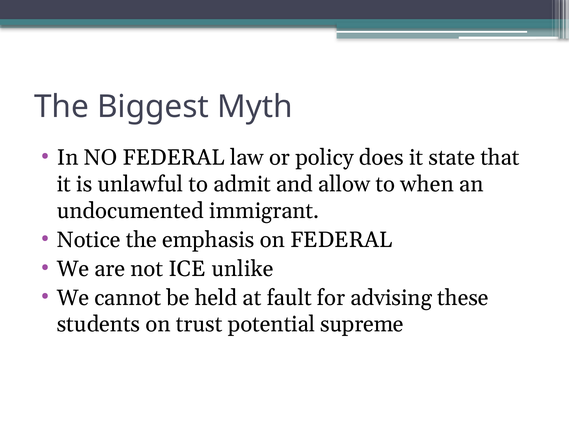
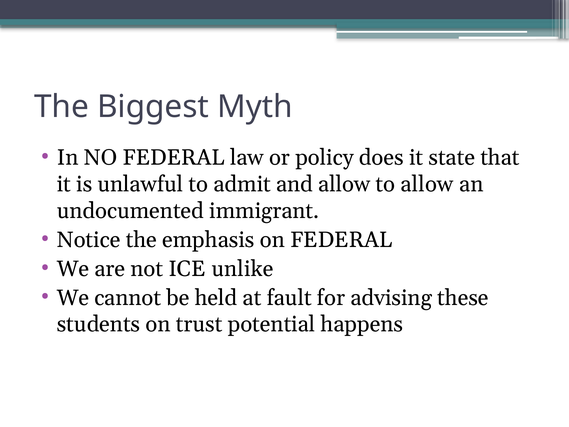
to when: when -> allow
supreme: supreme -> happens
